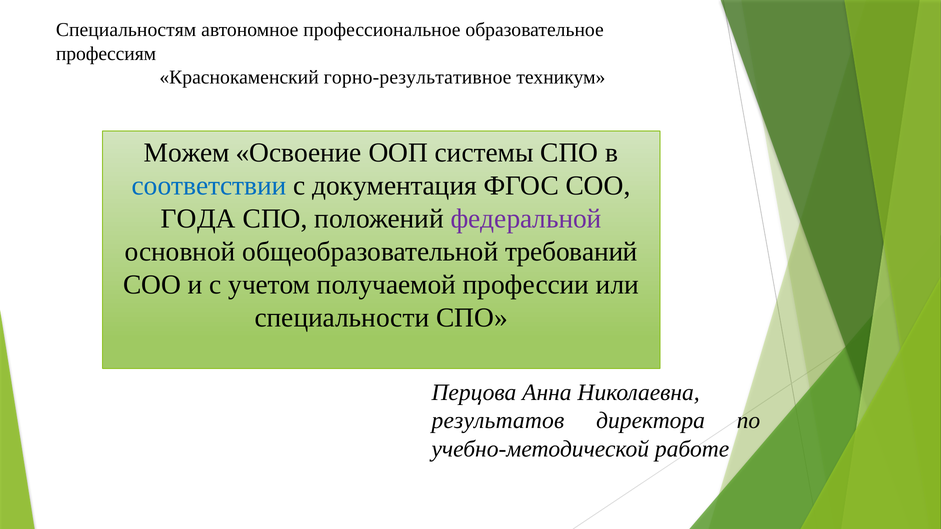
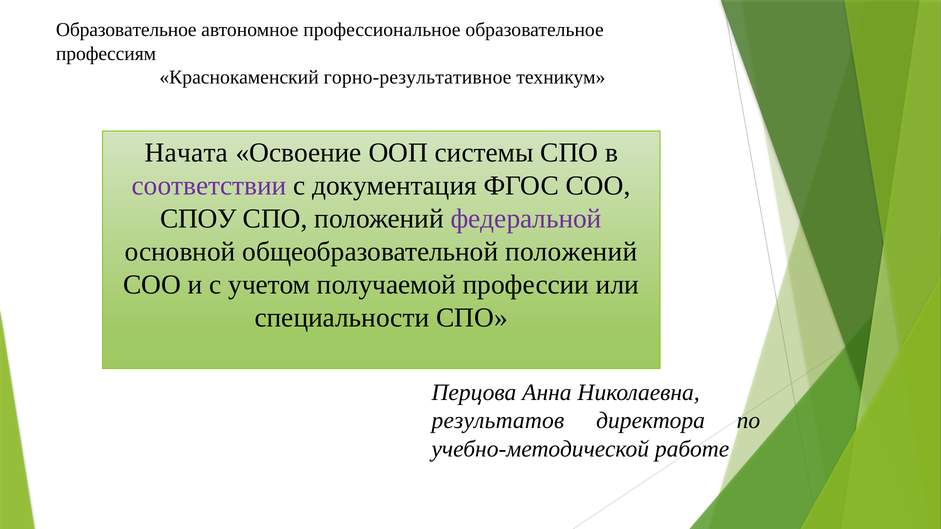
Специальностям at (126, 30): Специальностям -> Образовательное
Можем: Можем -> Начата
соответствии colour: blue -> purple
ГОДА: ГОДА -> СПОУ
общеобразовательной требований: требований -> положений
